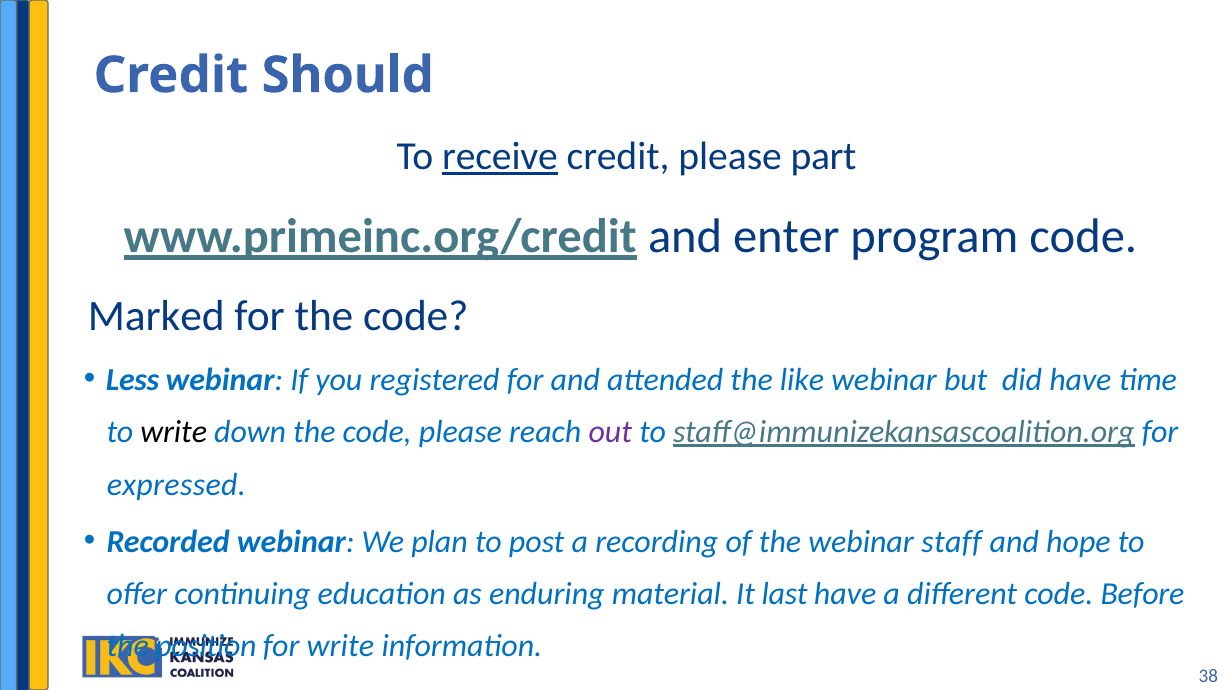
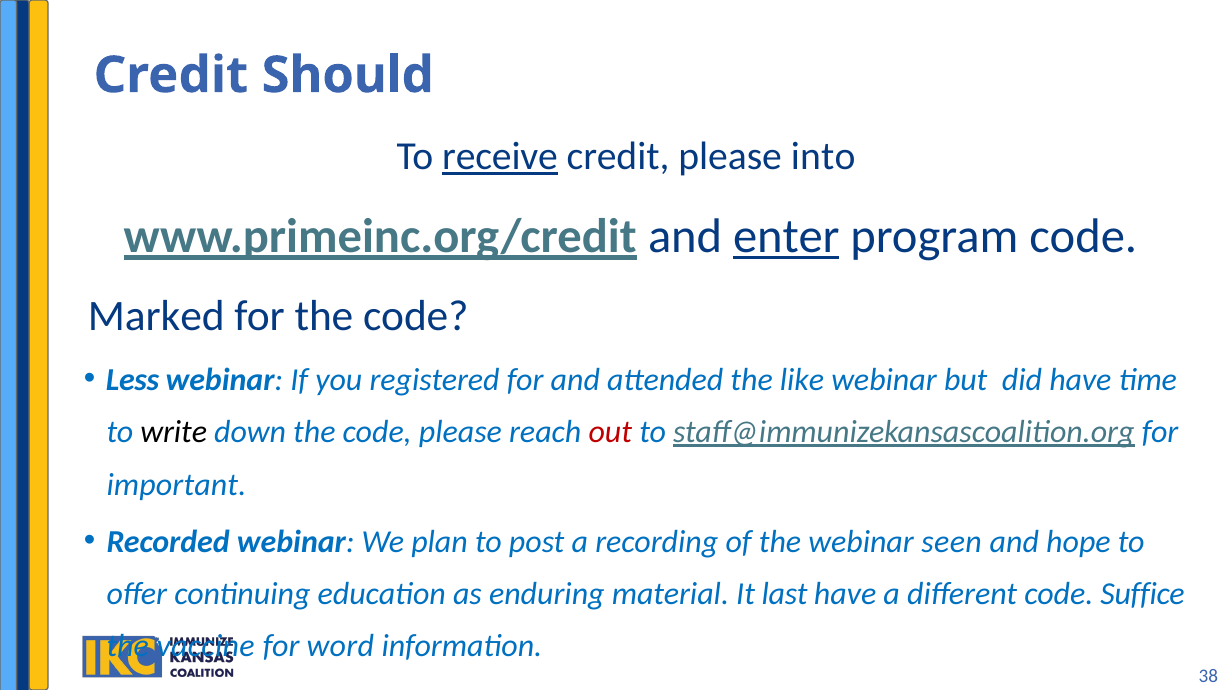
part: part -> into
enter underline: none -> present
out colour: purple -> red
expressed: expressed -> important
staff: staff -> seen
Before: Before -> Suffice
position: position -> vaccine
for write: write -> word
